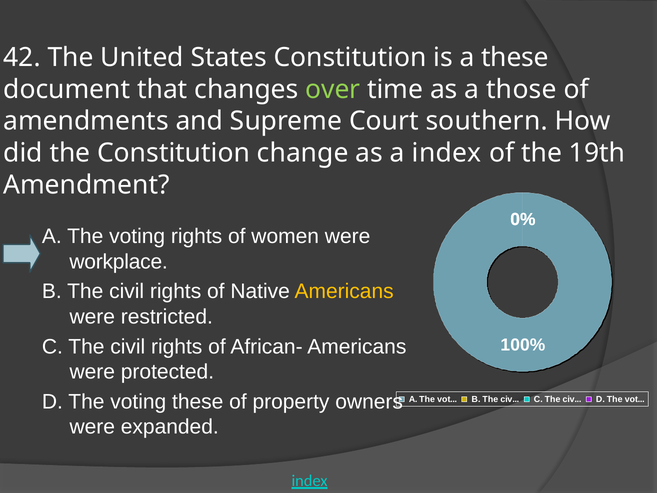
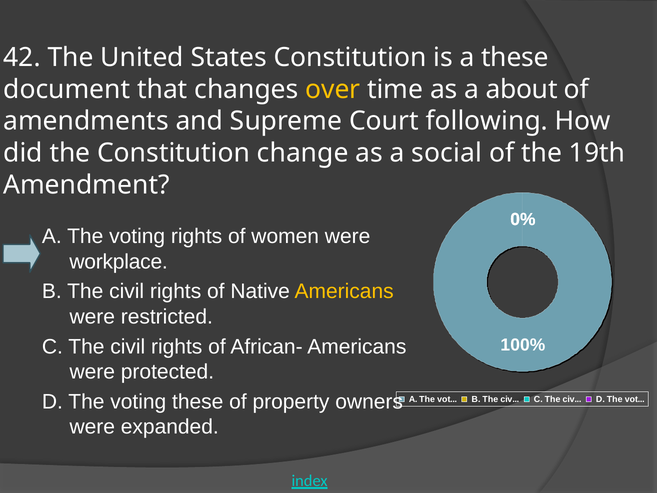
over colour: light green -> yellow
those: those -> about
southern: southern -> following
a index: index -> social
